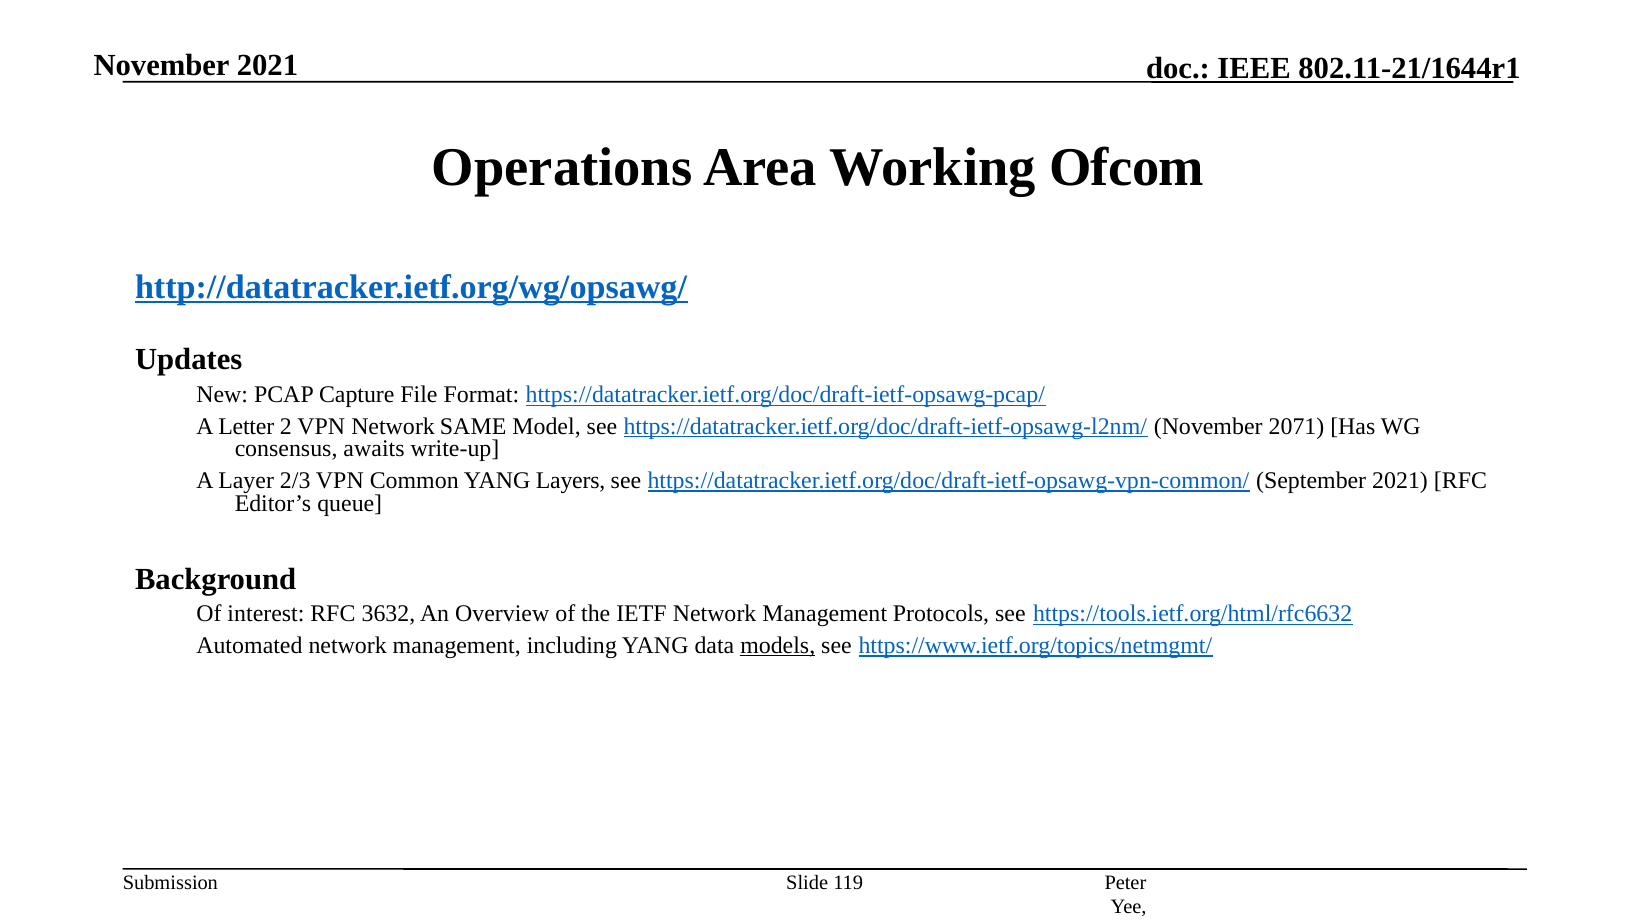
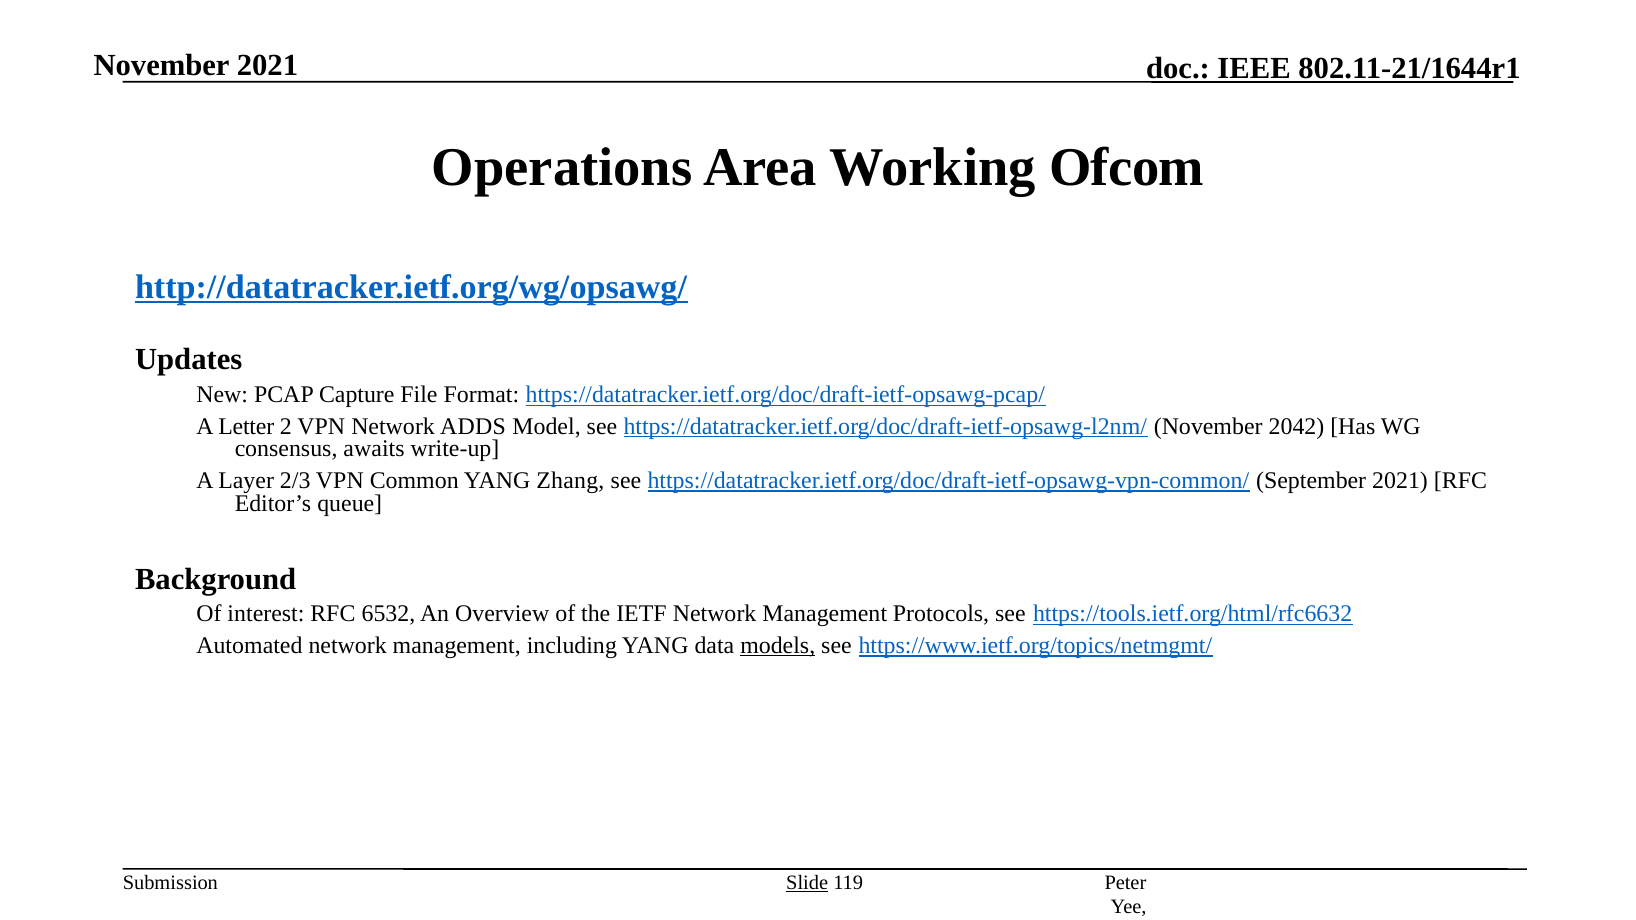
SAME: SAME -> ADDS
2071: 2071 -> 2042
Layers: Layers -> Zhang
3632: 3632 -> 6532
Slide underline: none -> present
